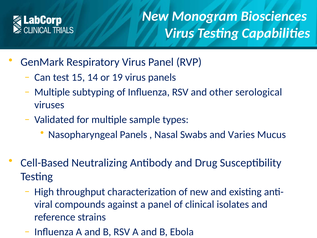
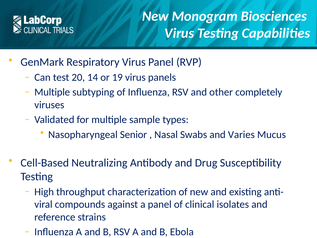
15: 15 -> 20
serological: serological -> completely
Nasopharyngeal Panels: Panels -> Senior
